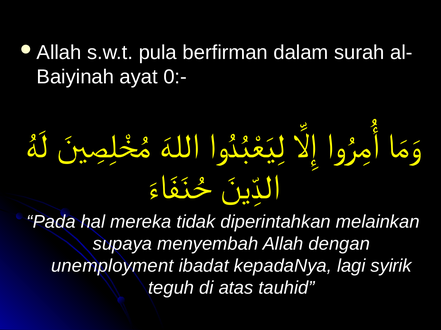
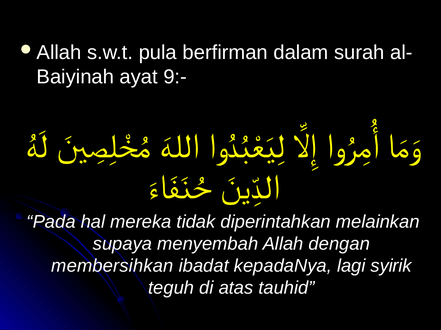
0:-: 0:- -> 9:-
unemployment: unemployment -> membersihkan
